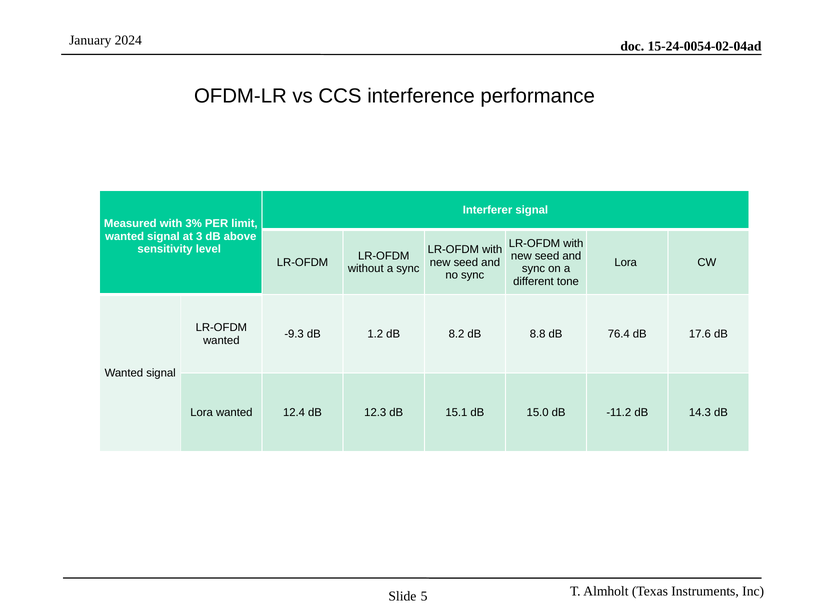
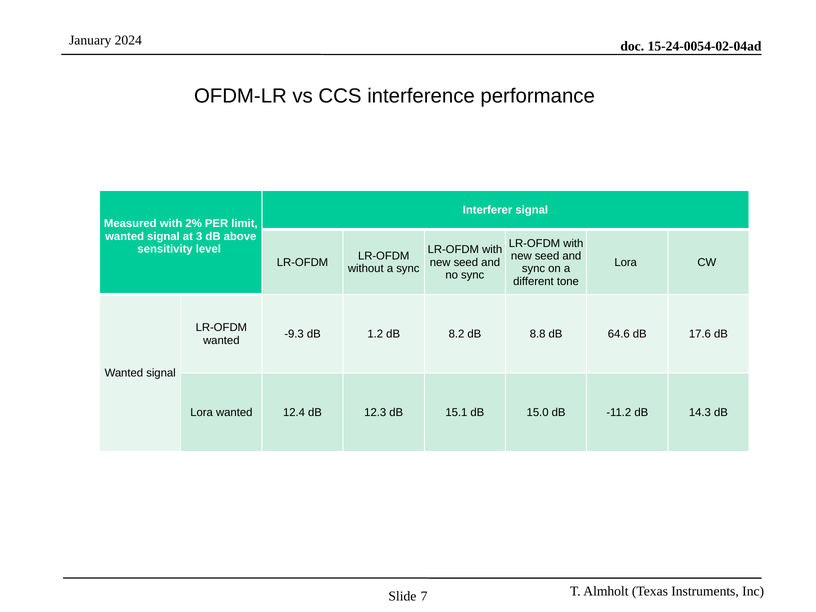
3%: 3% -> 2%
76.4: 76.4 -> 64.6
5: 5 -> 7
